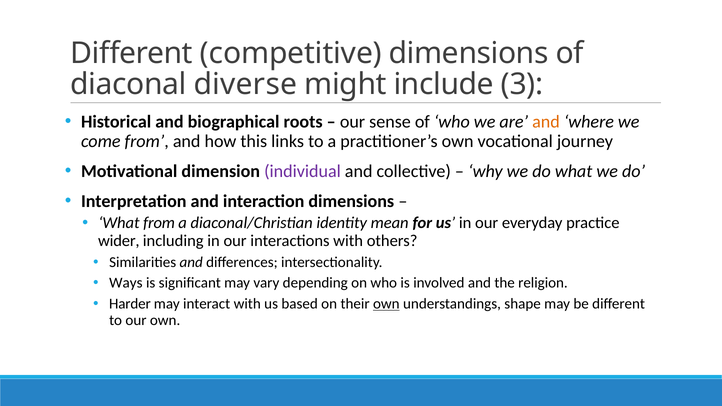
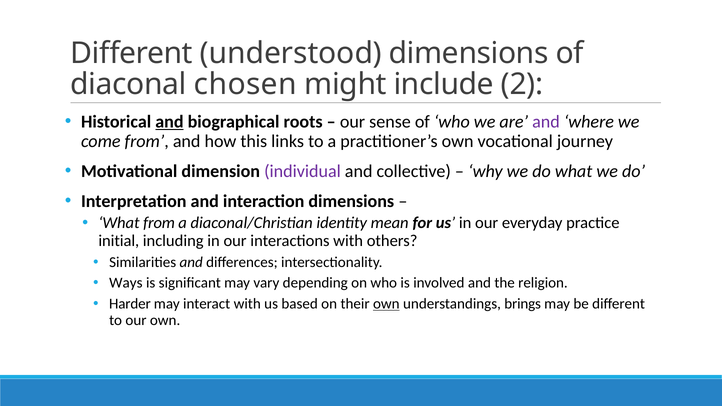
competitive: competitive -> understood
diverse: diverse -> chosen
3: 3 -> 2
and at (169, 122) underline: none -> present
and at (546, 122) colour: orange -> purple
wider: wider -> initial
shape: shape -> brings
